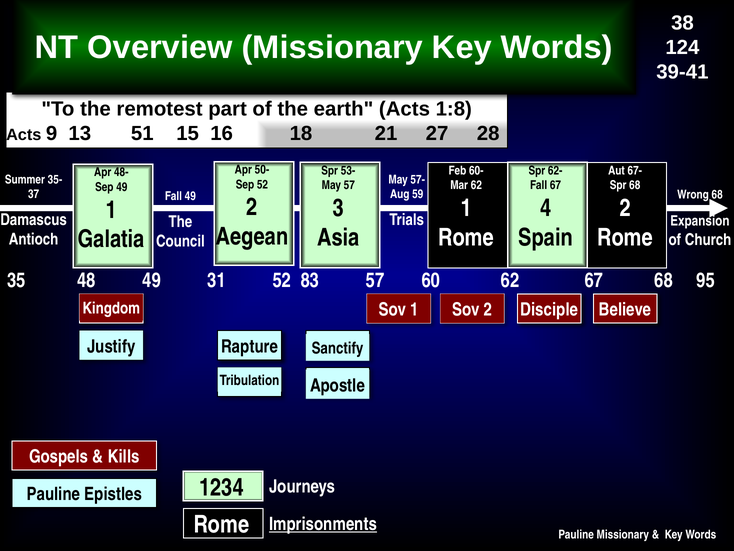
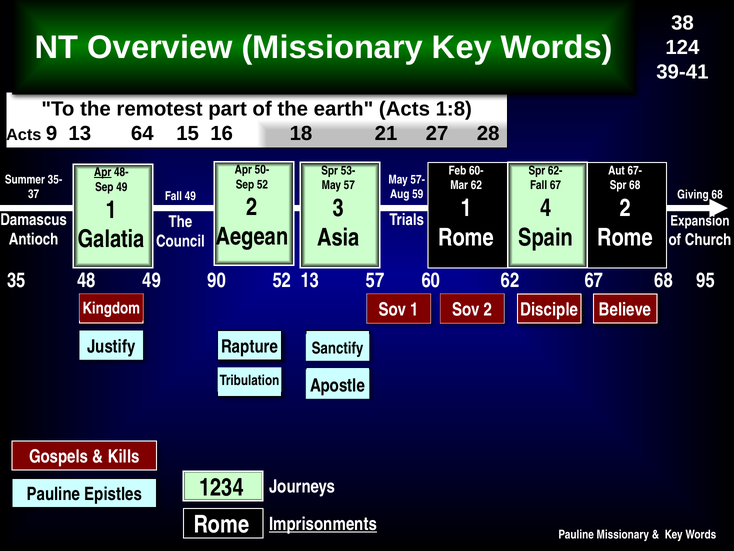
51: 51 -> 64
Apr at (103, 172) underline: none -> present
Wrong: Wrong -> Giving
31: 31 -> 90
52 83: 83 -> 13
